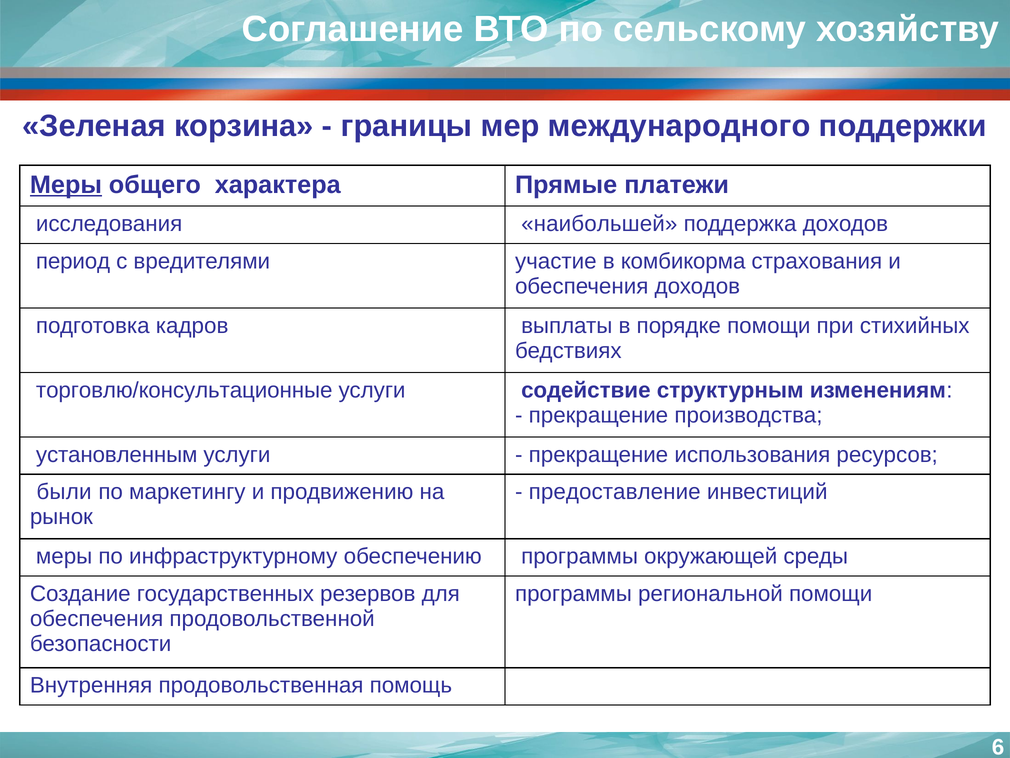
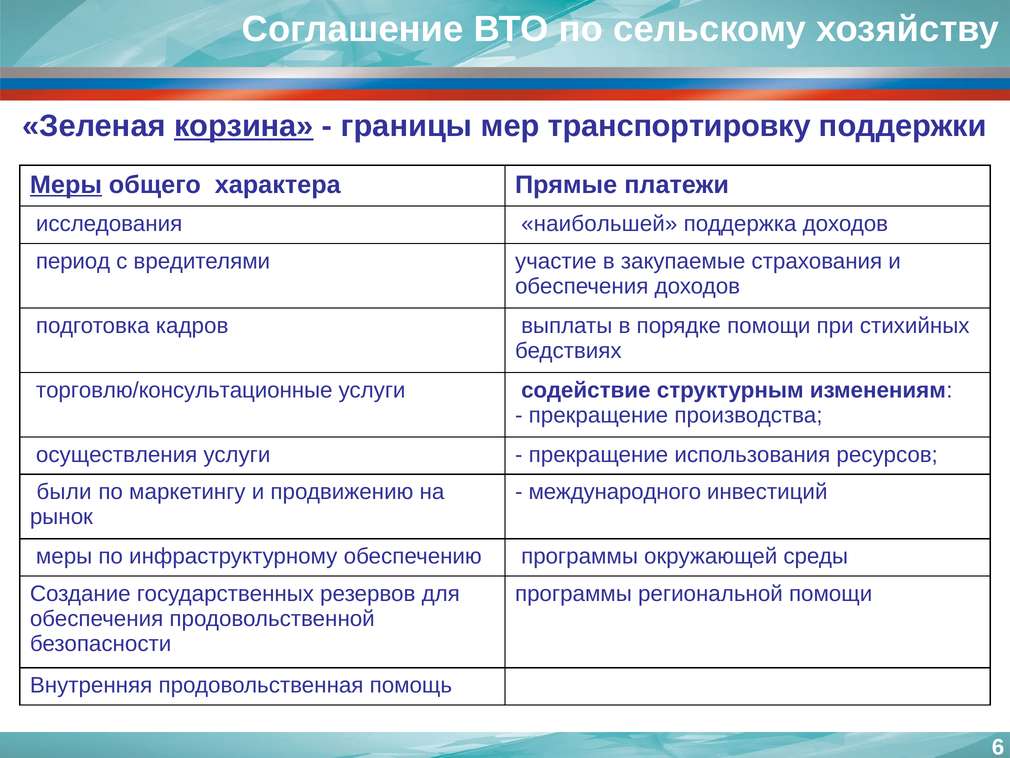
корзина underline: none -> present
международного: международного -> транспортировку
комбикорма: комбикорма -> закупаемые
установленным: установленным -> осуществления
предоставление: предоставление -> международного
